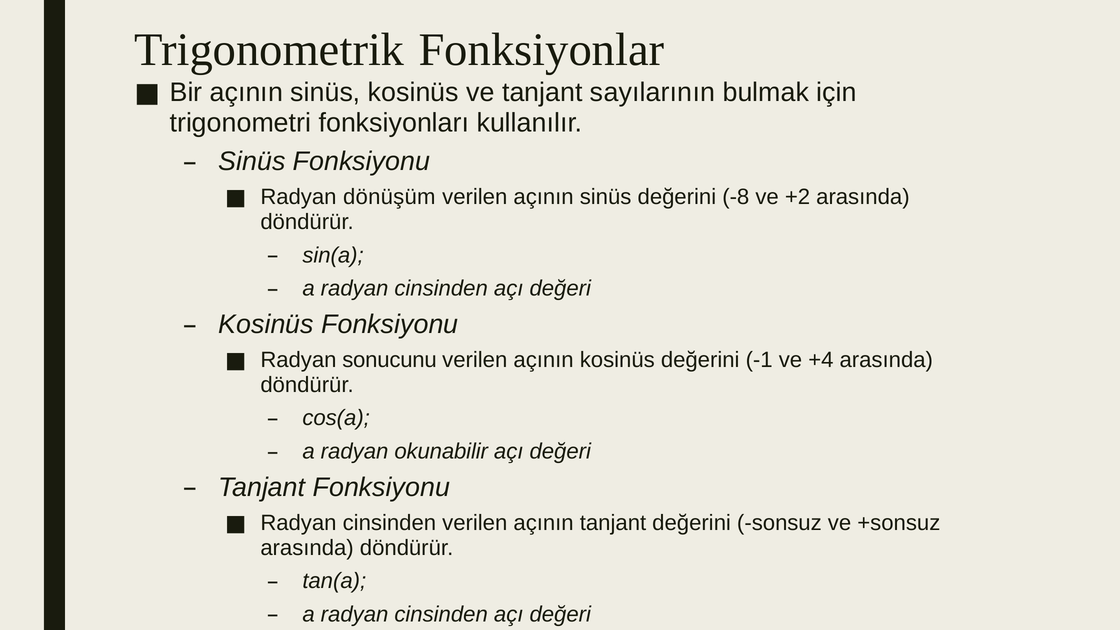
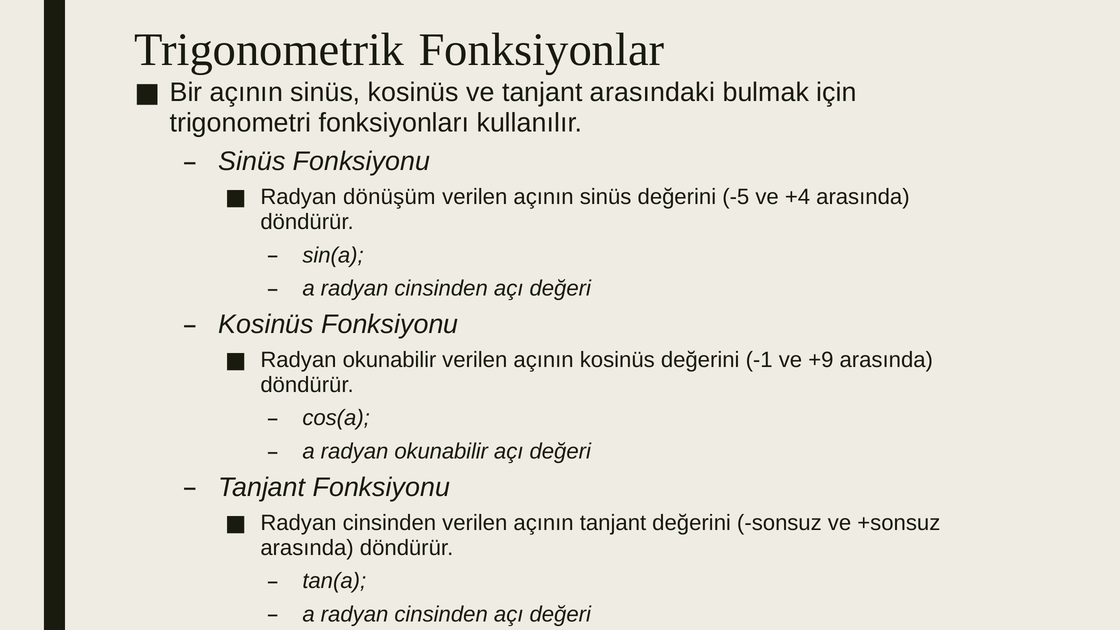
sayılarının: sayılarının -> arasındaki
-8: -8 -> -5
+2: +2 -> +4
sonucunu at (390, 360): sonucunu -> okunabilir
+4: +4 -> +9
